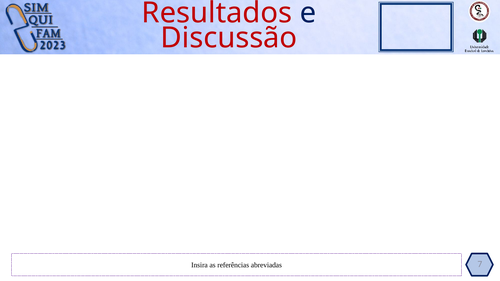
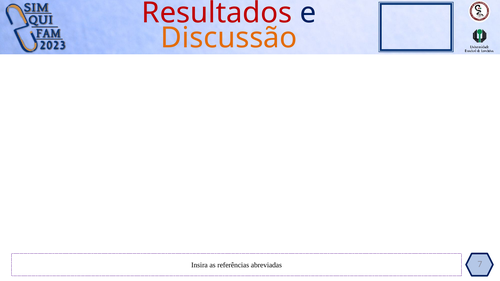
Discussão colour: red -> orange
